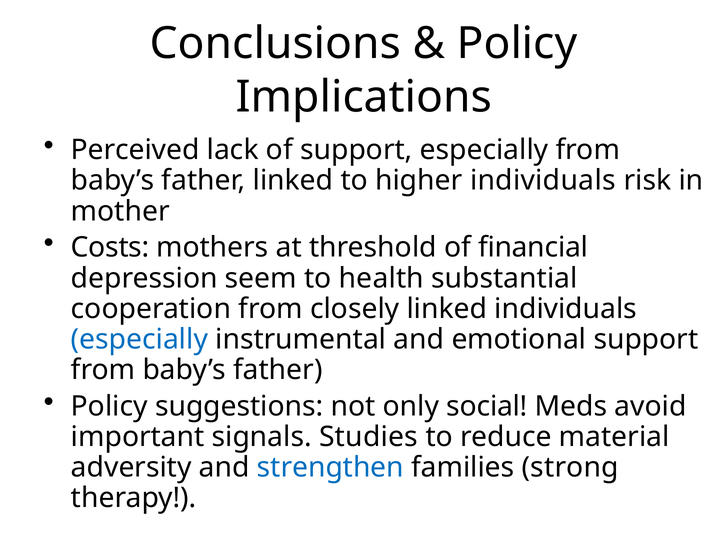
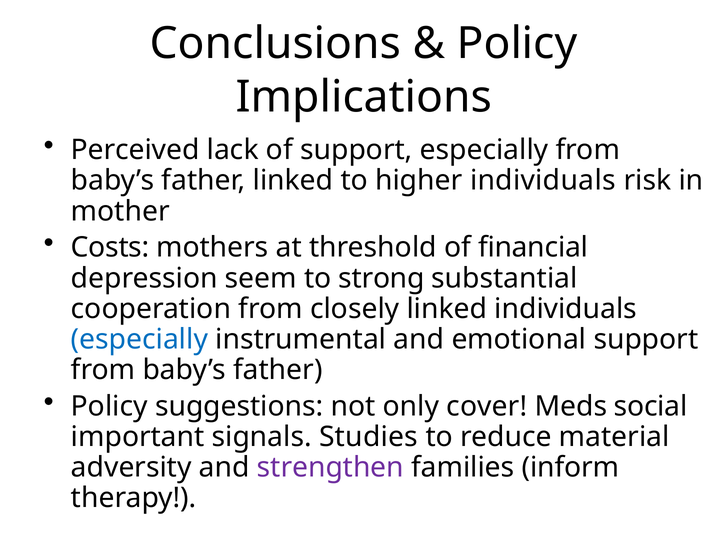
health: health -> strong
social: social -> cover
avoid: avoid -> social
strengthen colour: blue -> purple
strong: strong -> inform
